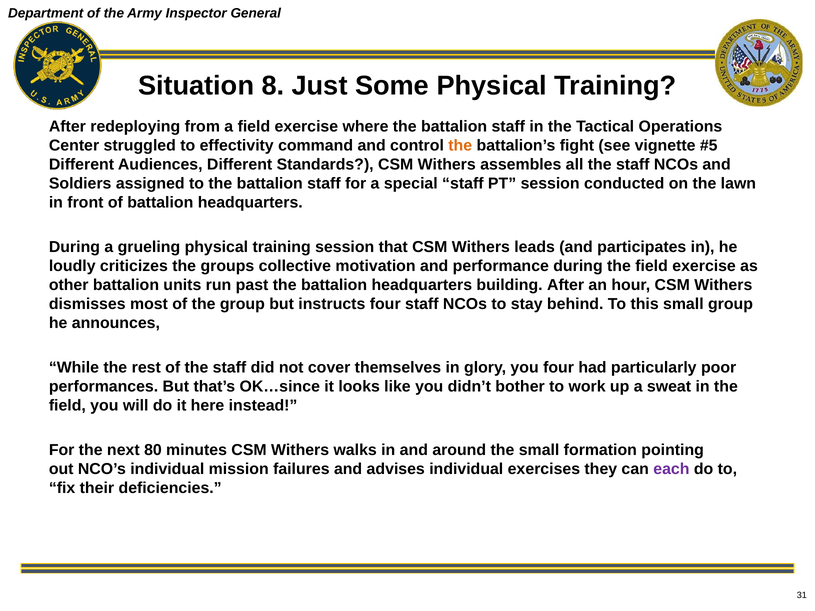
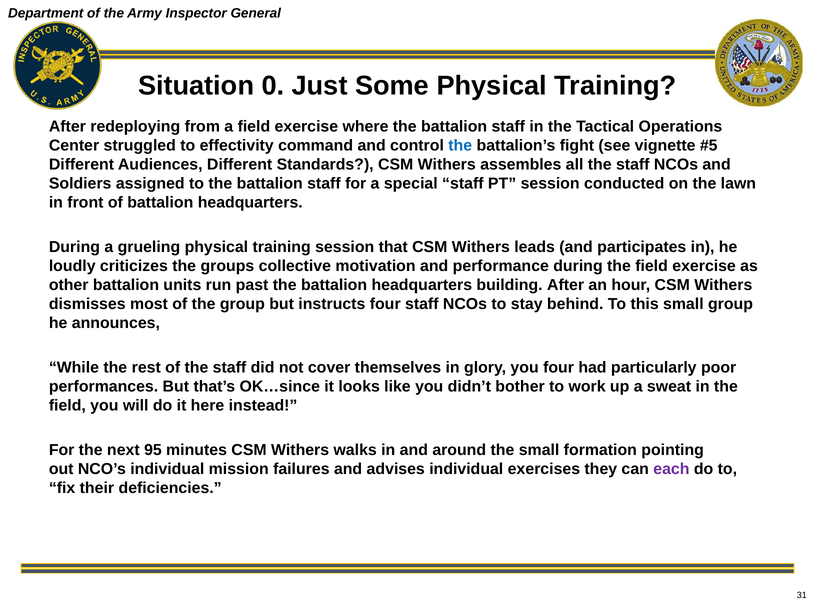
8: 8 -> 0
the at (460, 146) colour: orange -> blue
80: 80 -> 95
